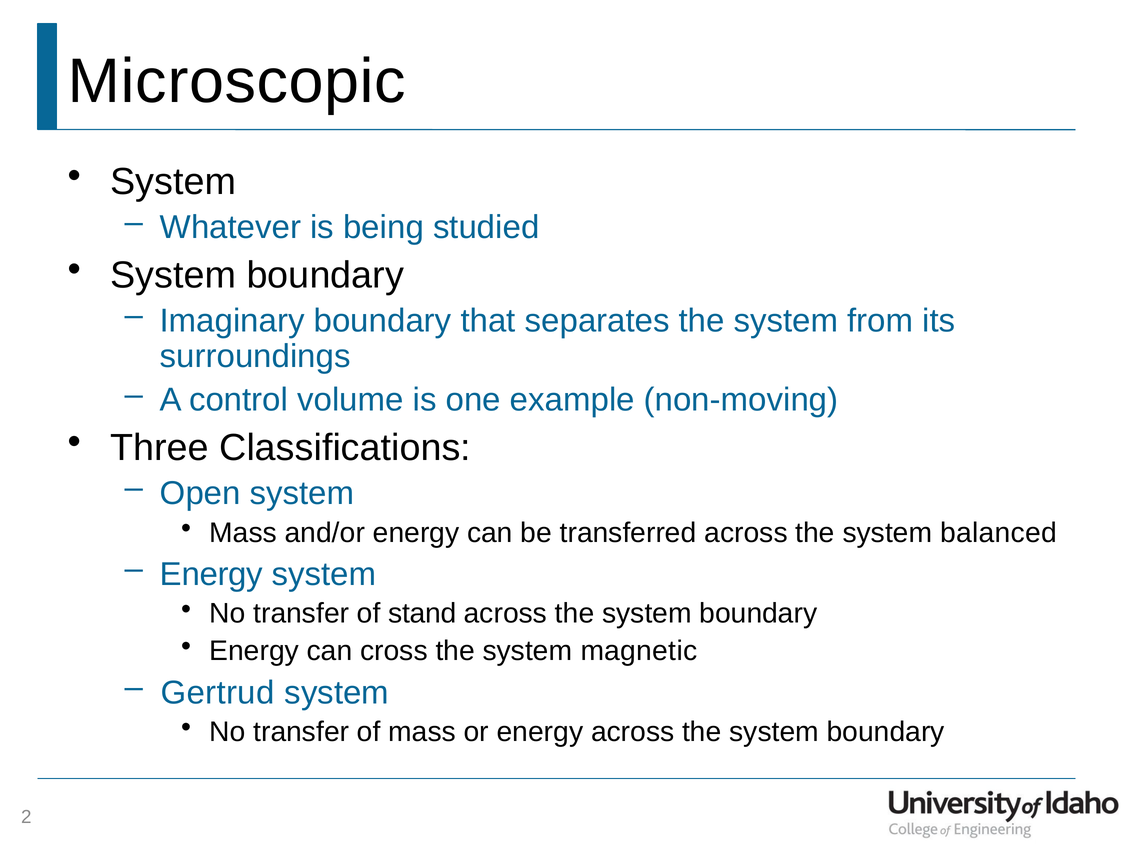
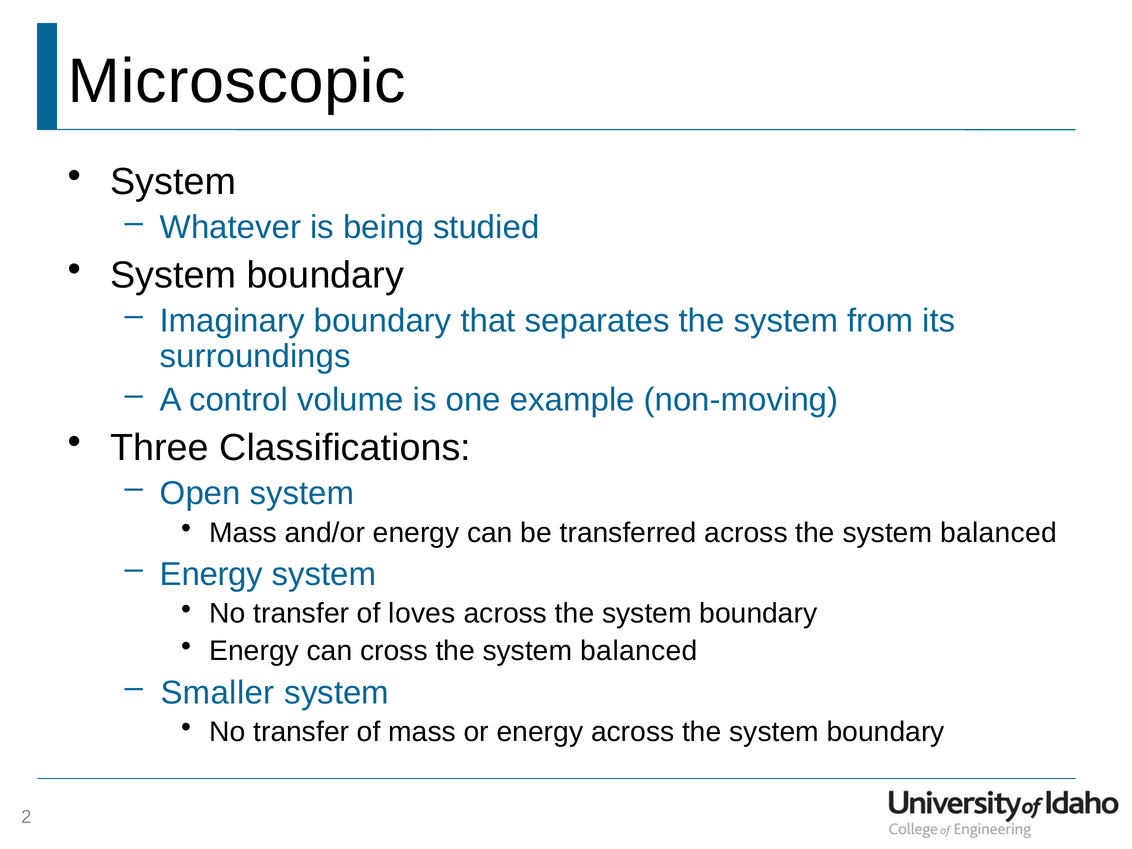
stand: stand -> loves
cross the system magnetic: magnetic -> balanced
Gertrud: Gertrud -> Smaller
